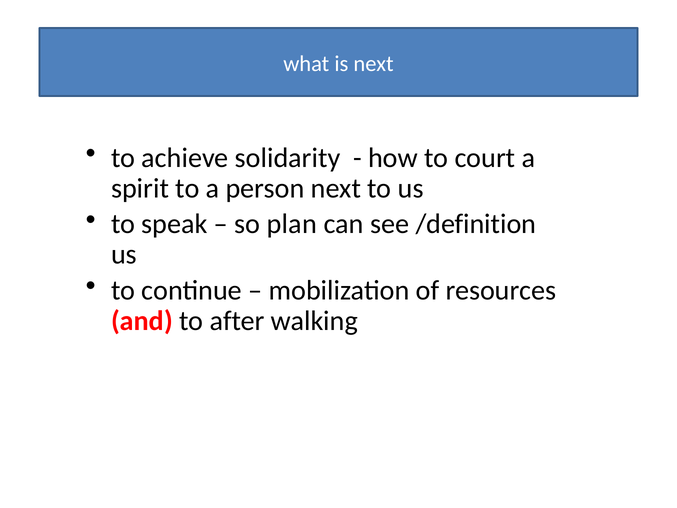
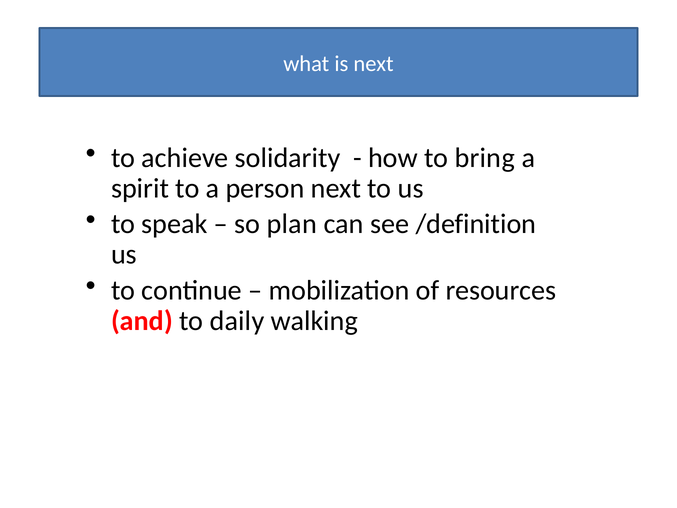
court: court -> bring
after: after -> daily
